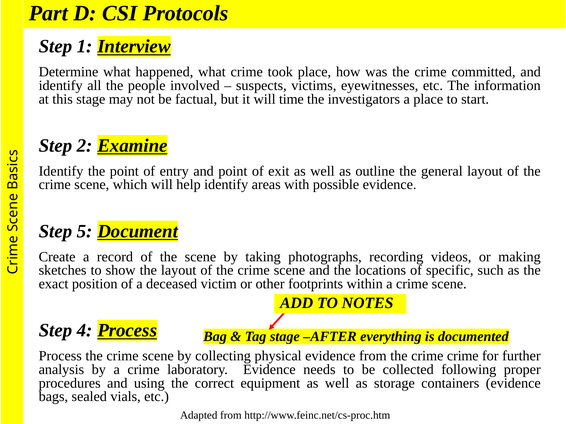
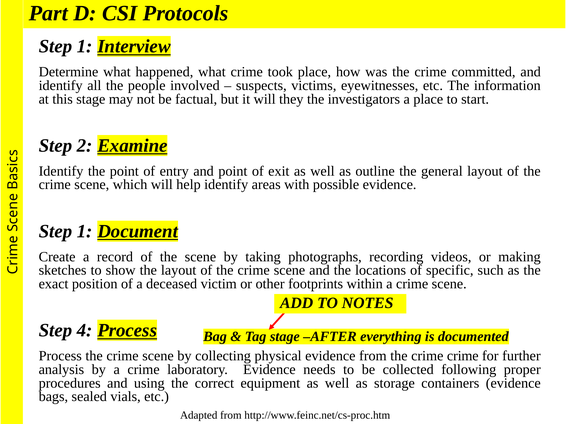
time: time -> they
5 at (85, 231): 5 -> 1
